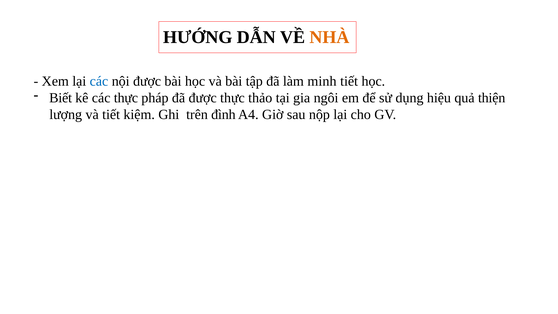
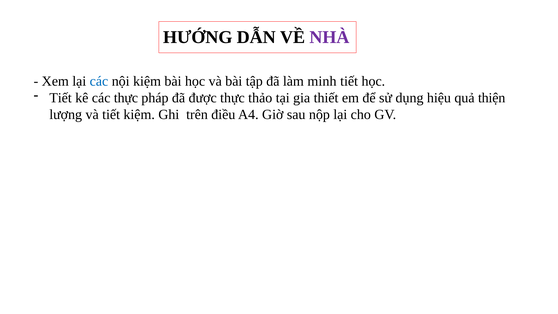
NHÀ colour: orange -> purple
nội được: được -> kiệm
Biết at (61, 98): Biết -> Tiết
ngôi: ngôi -> thiết
đình: đình -> điều
